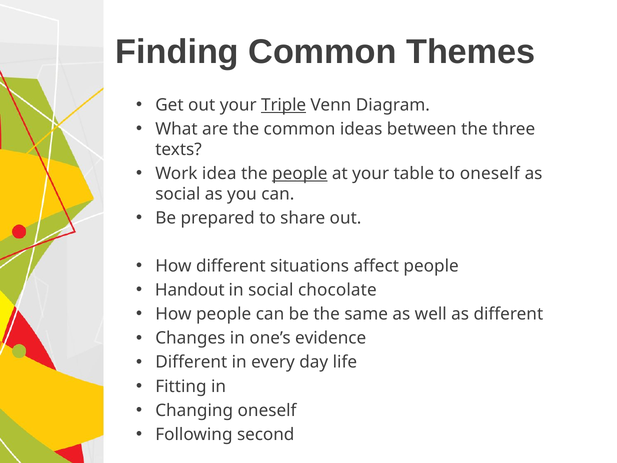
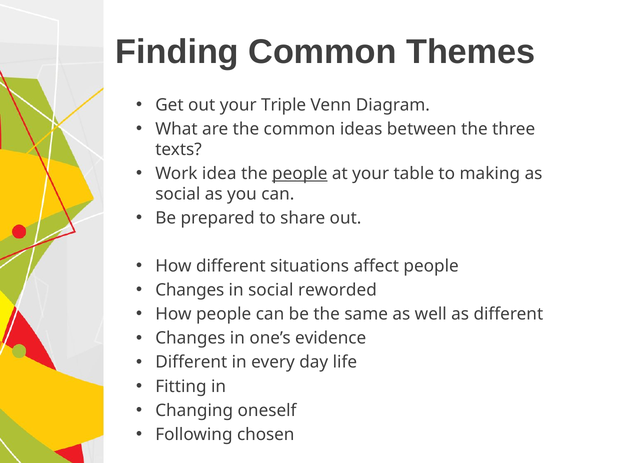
Triple underline: present -> none
to oneself: oneself -> making
Handout at (190, 290): Handout -> Changes
chocolate: chocolate -> reworded
second: second -> chosen
